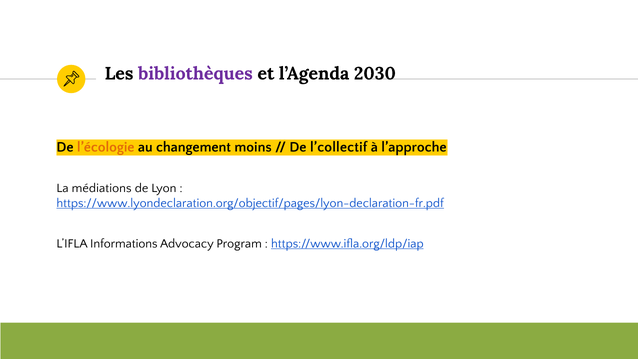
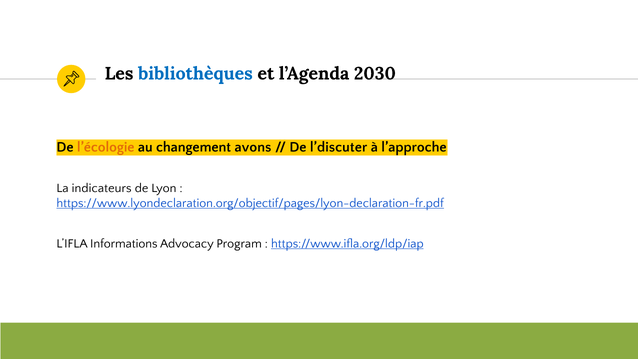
bibliothèques colour: purple -> blue
moins: moins -> avons
l’collectif: l’collectif -> l’discuter
médiations: médiations -> indicateurs
